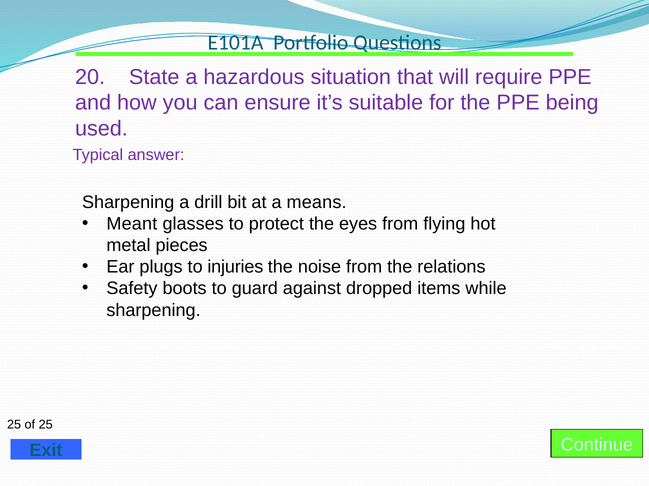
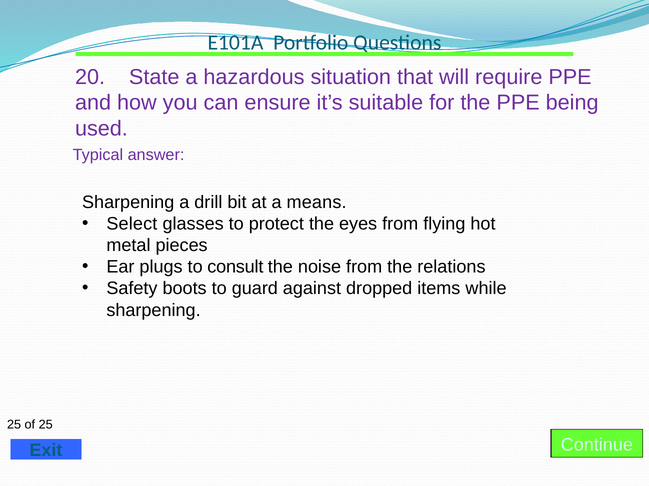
Meant: Meant -> Select
injuries: injuries -> consult
